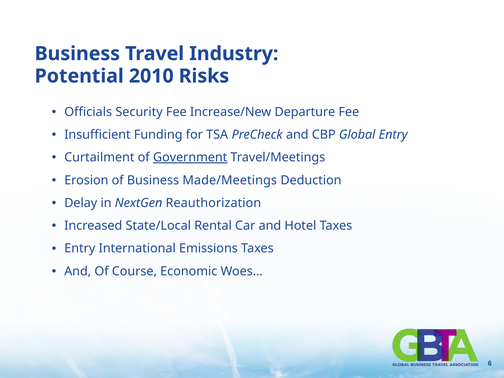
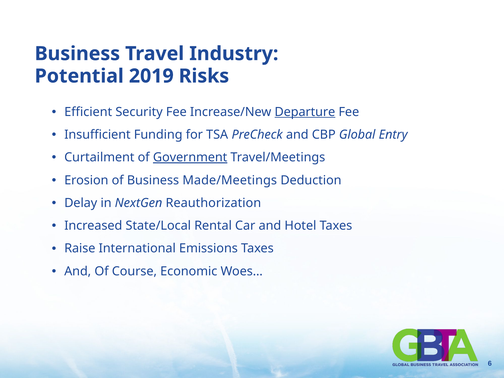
2010: 2010 -> 2019
Officials: Officials -> Efficient
Departure underline: none -> present
Entry at (80, 248): Entry -> Raise
